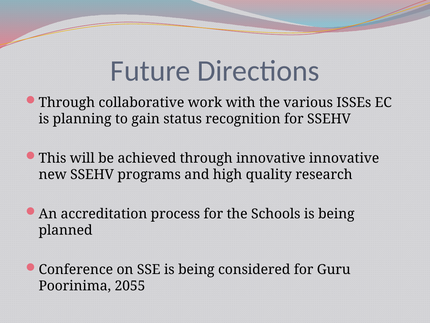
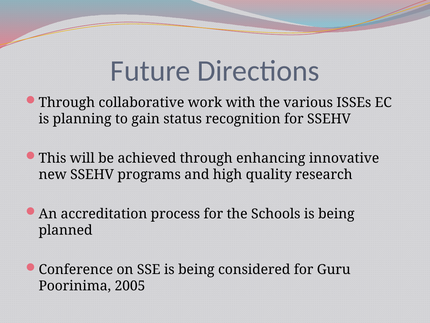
through innovative: innovative -> enhancing
2055: 2055 -> 2005
